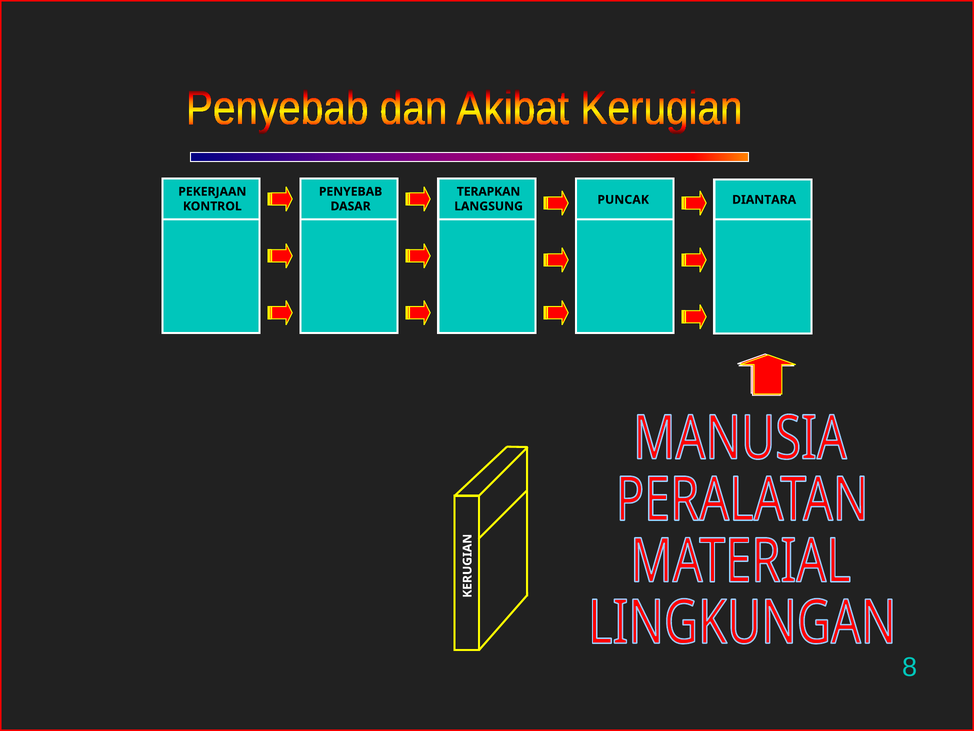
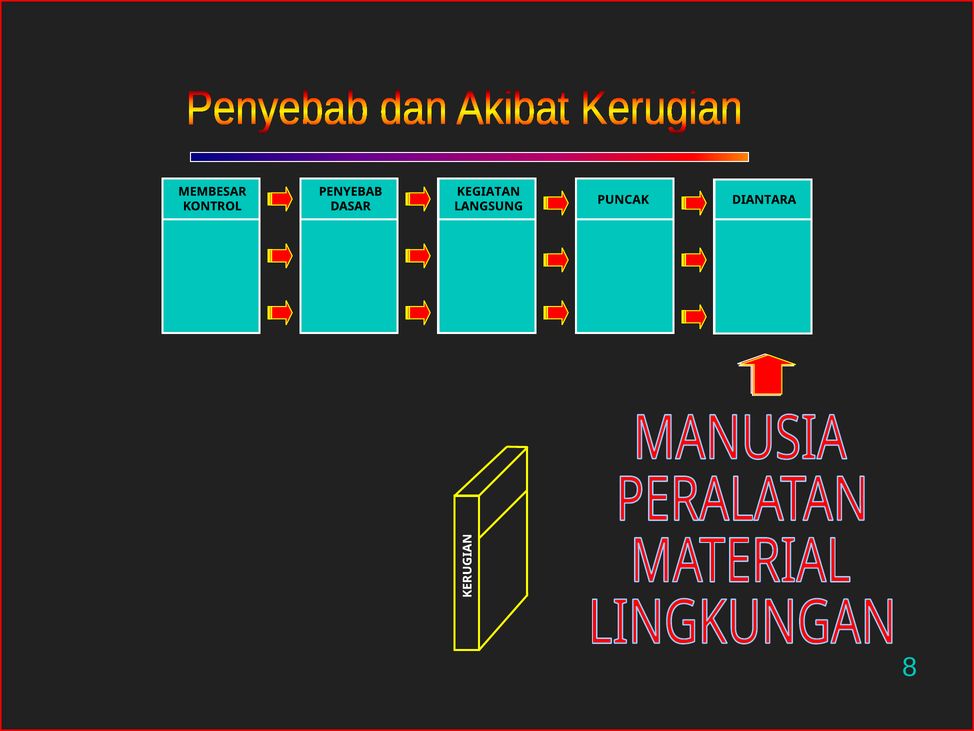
PEKERJAAN: PEKERJAAN -> MEMBESAR
TERAPKAN: TERAPKAN -> KEGIATAN
